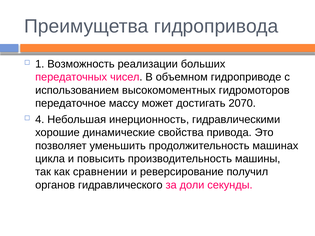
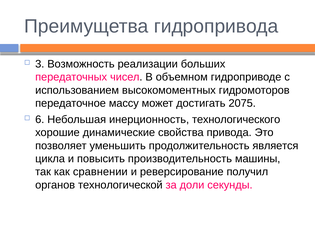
1: 1 -> 3
2070: 2070 -> 2075
4: 4 -> 6
гидравлическими: гидравлическими -> технологического
машинах: машинах -> является
гидравлического: гидравлического -> технологической
